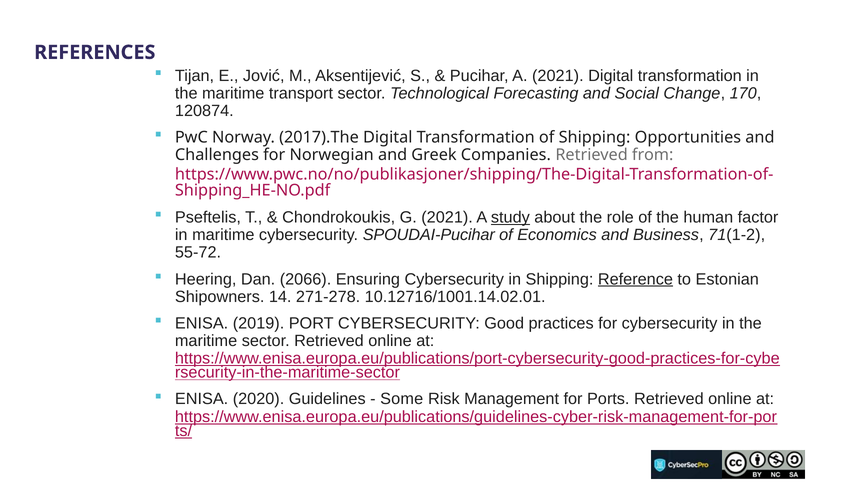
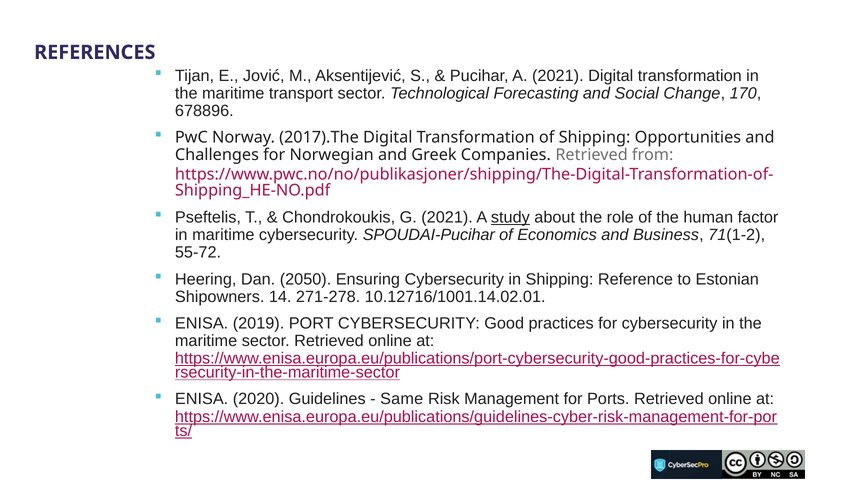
120874: 120874 -> 678896
2066: 2066 -> 2050
Reference underline: present -> none
Some: Some -> Same
